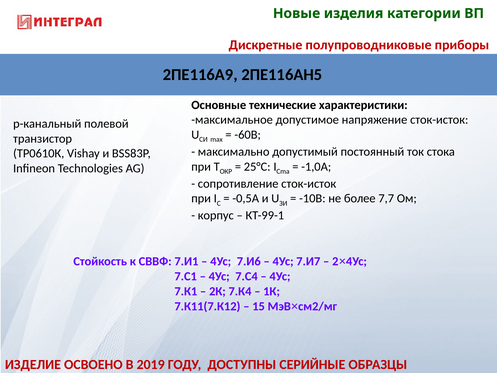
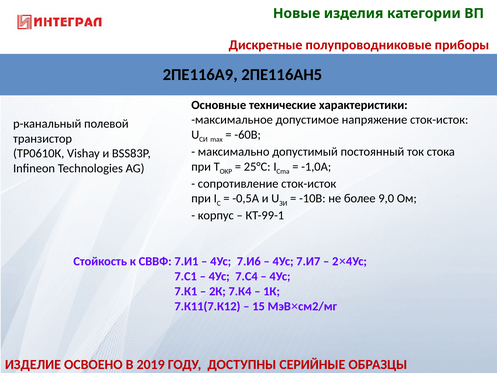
7,7: 7,7 -> 9,0
